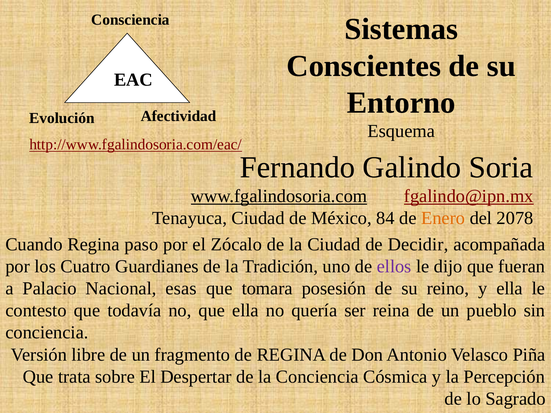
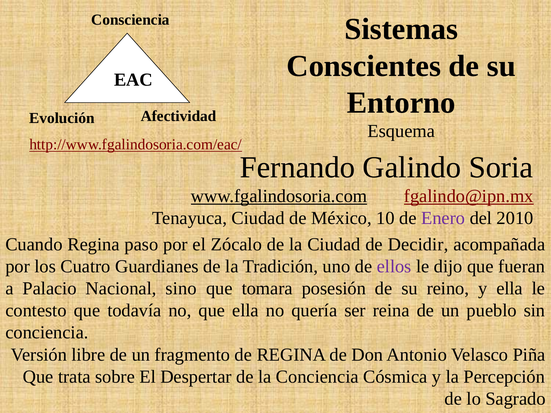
84: 84 -> 10
Enero colour: orange -> purple
2078: 2078 -> 2010
esas: esas -> sino
